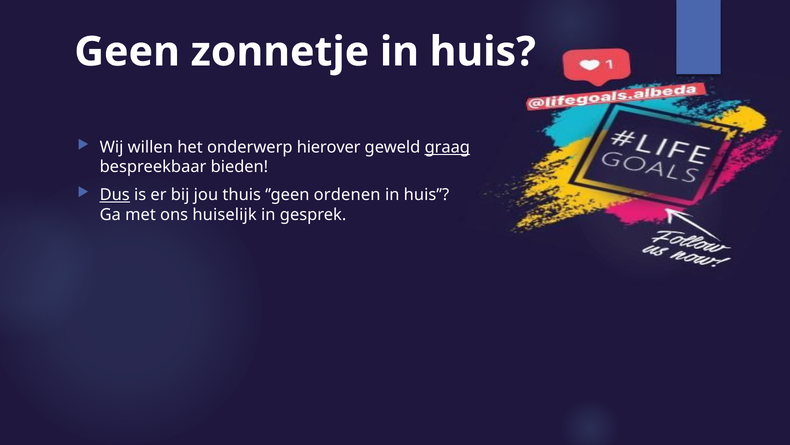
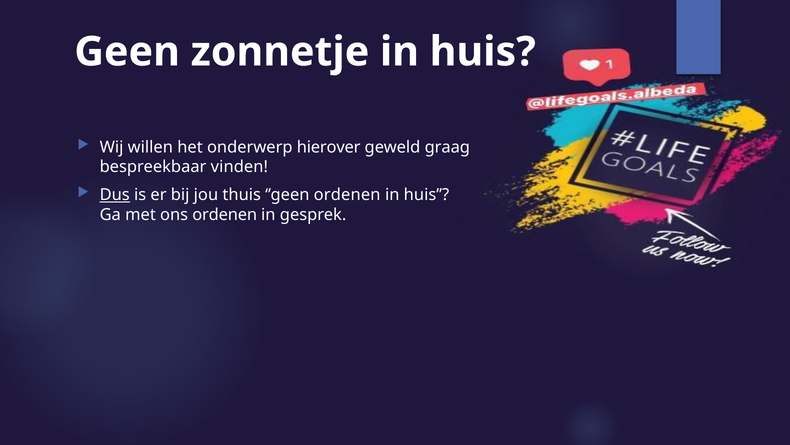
graag underline: present -> none
bieden: bieden -> vinden
ons huiselijk: huiselijk -> ordenen
